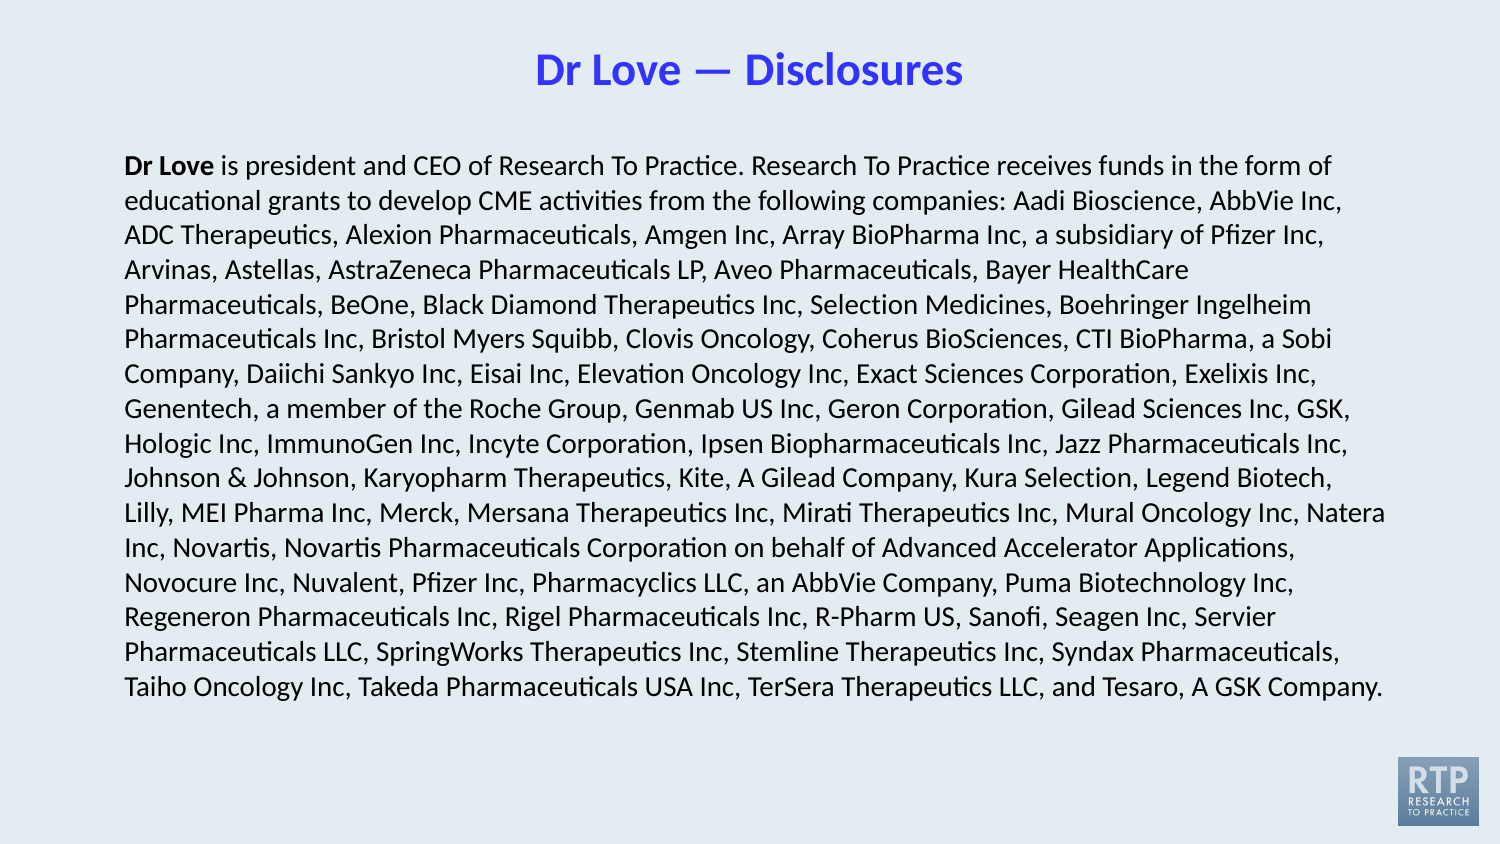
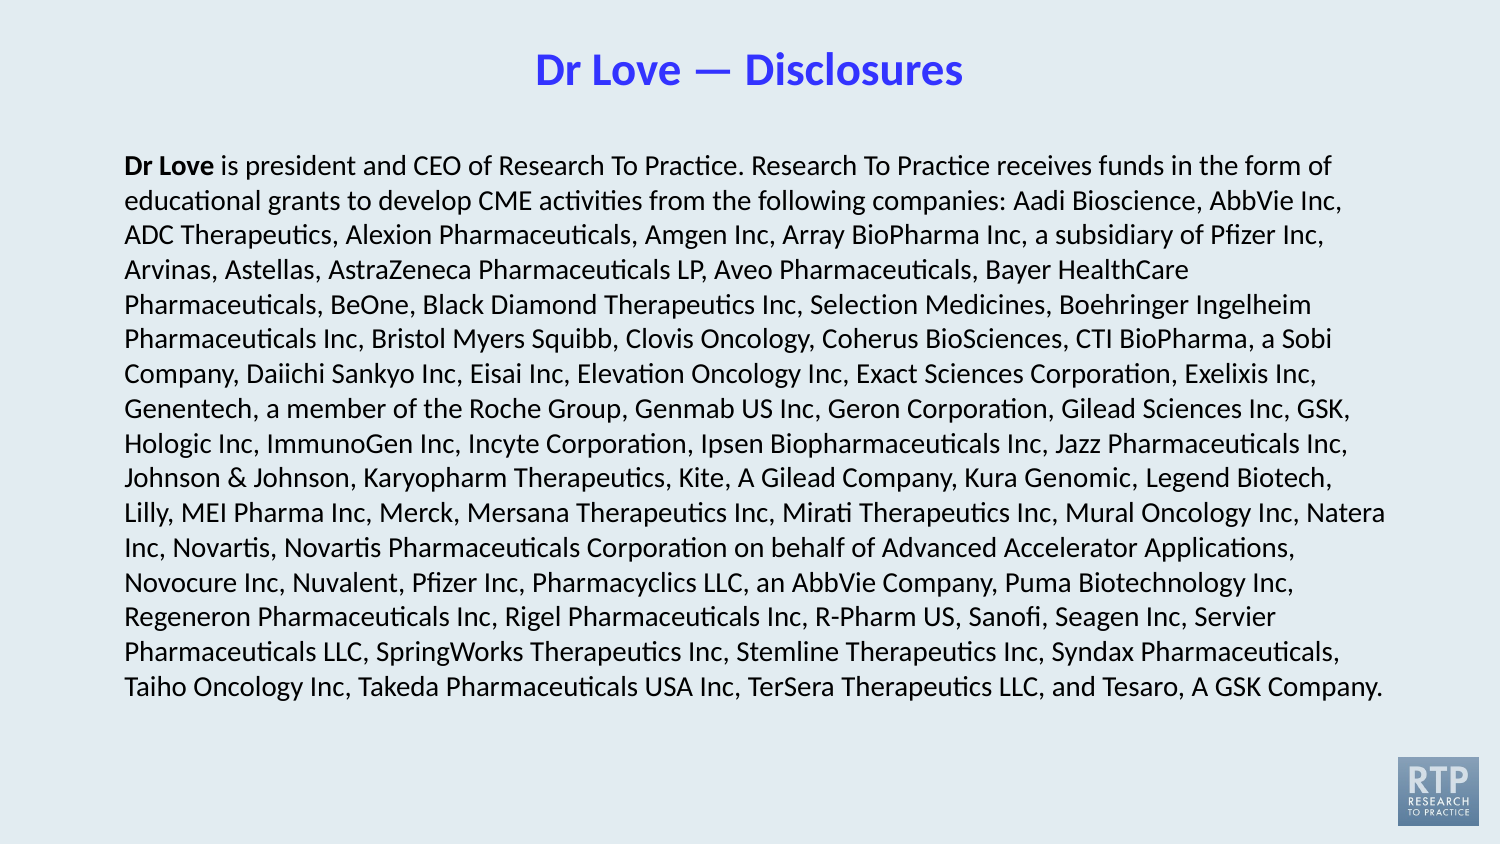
Kura Selection: Selection -> Genomic
